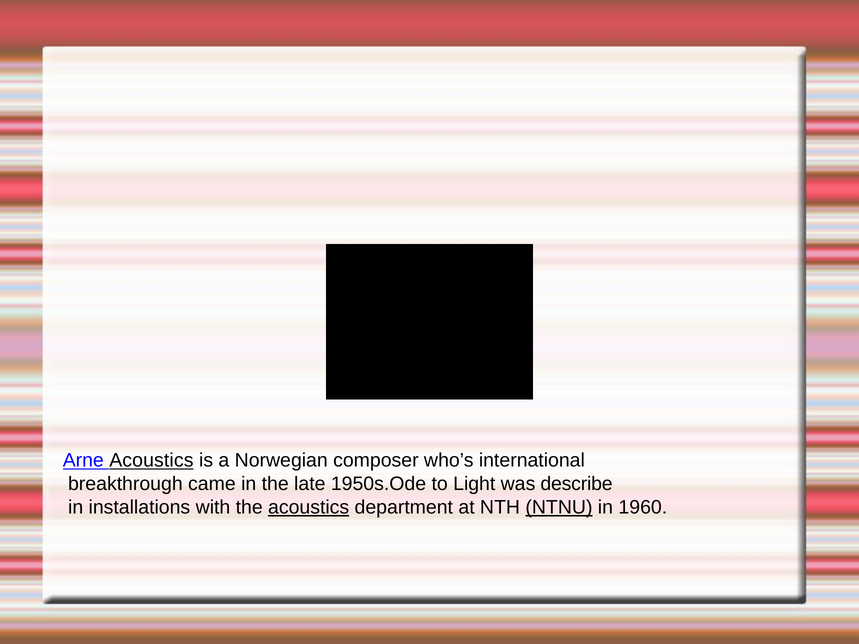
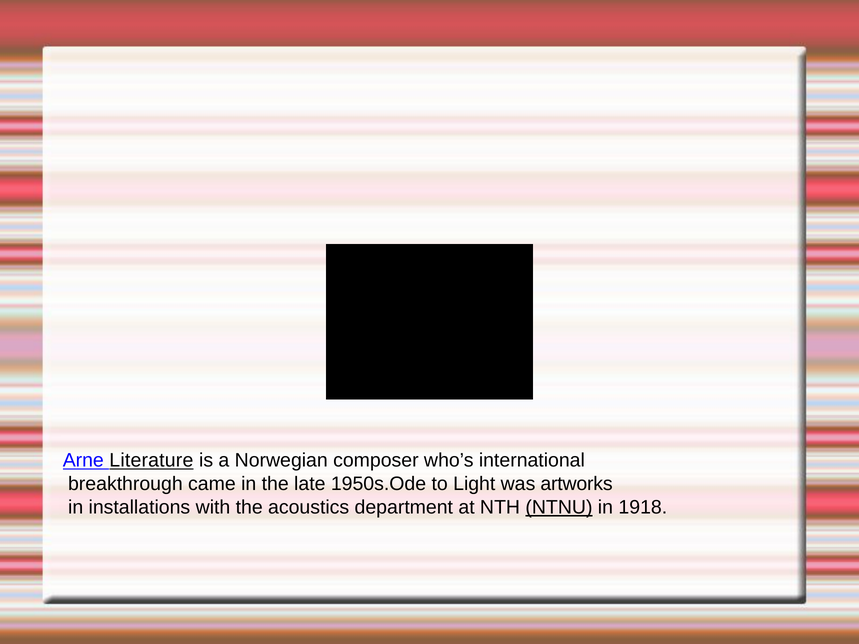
Arne Acoustics: Acoustics -> Literature
describe: describe -> artworks
acoustics at (309, 507) underline: present -> none
1960: 1960 -> 1918
